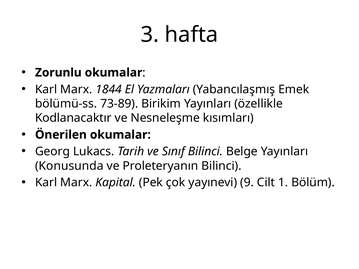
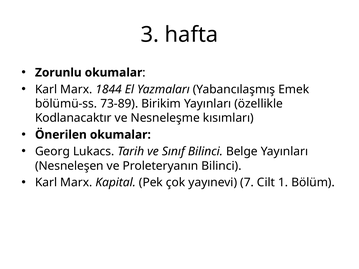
Konusunda: Konusunda -> Nesneleşen
9: 9 -> 7
